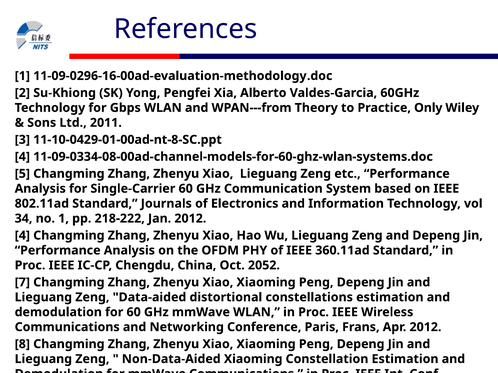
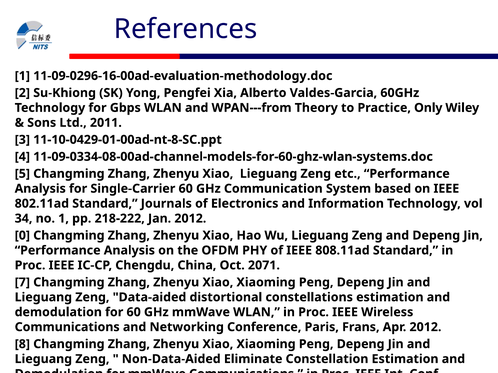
4 at (22, 236): 4 -> 0
360.11ad: 360.11ad -> 808.11ad
2052: 2052 -> 2071
Non-Data-Aided Xiaoming: Xiaoming -> Eliminate
